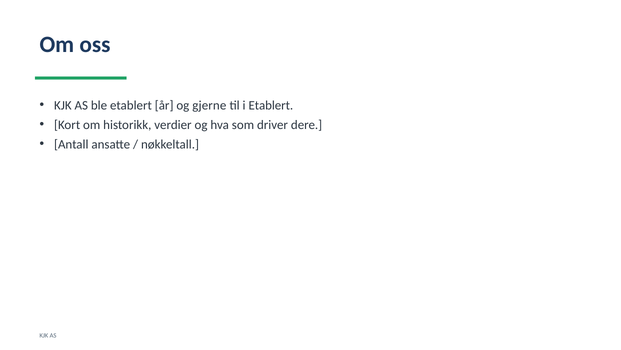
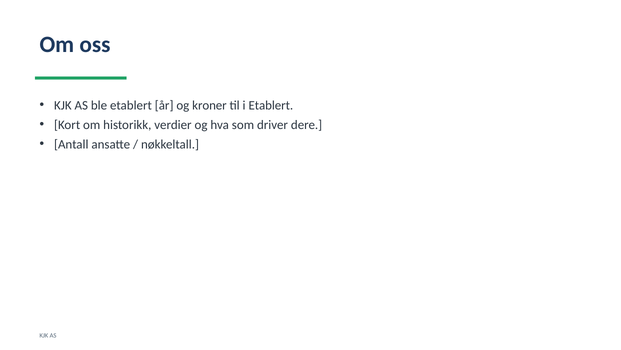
gjerne: gjerne -> kroner
